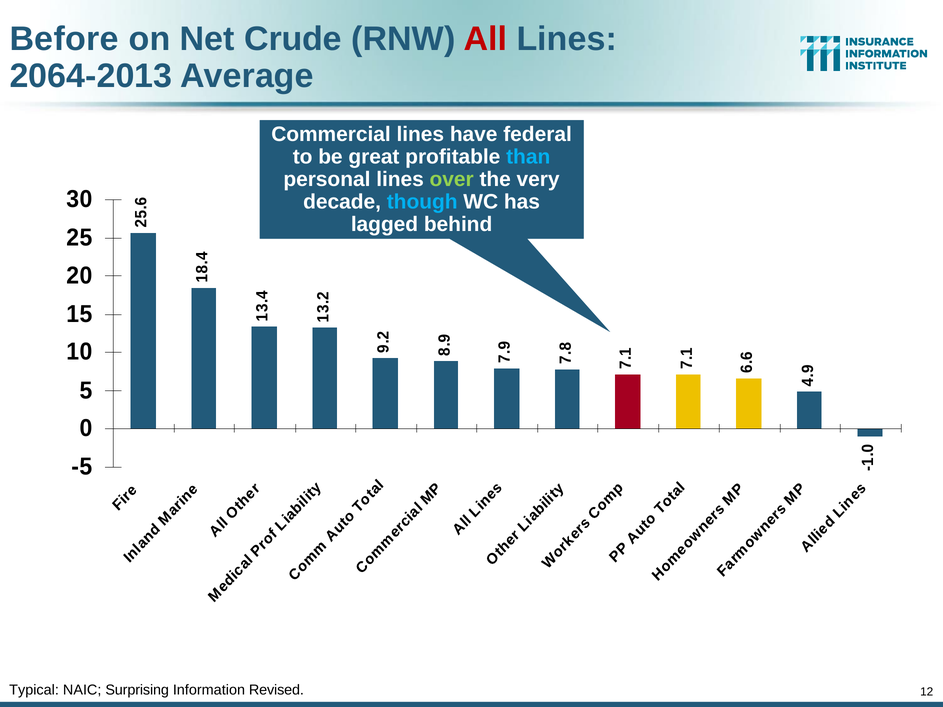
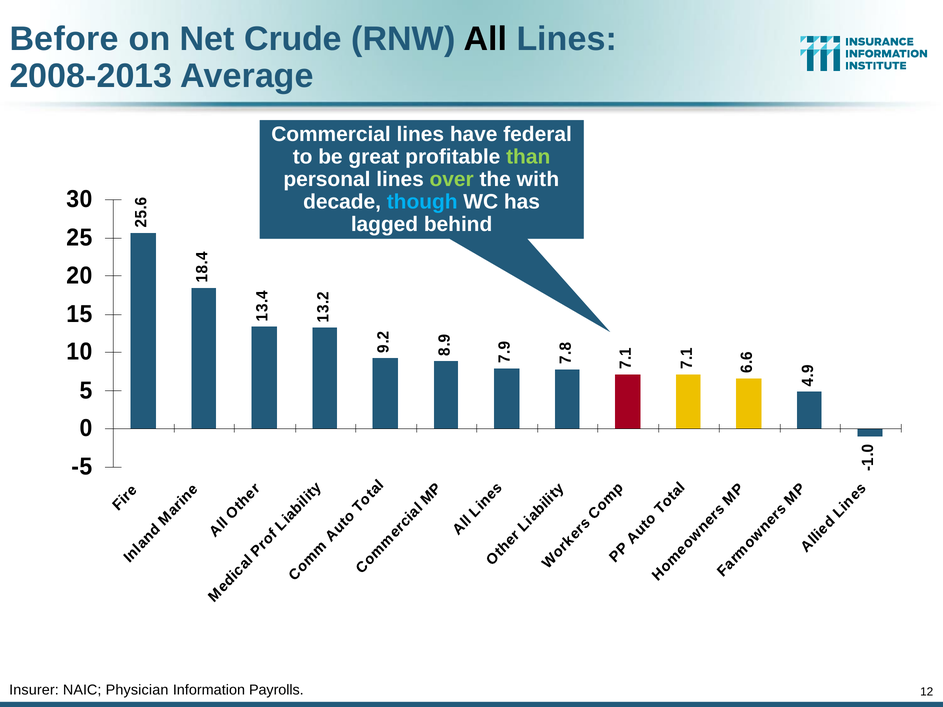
All colour: red -> black
2064-2013: 2064-2013 -> 2008-2013
than colour: light blue -> light green
very: very -> with
Typical: Typical -> Insurer
Surprising: Surprising -> Physician
Revised: Revised -> Payrolls
